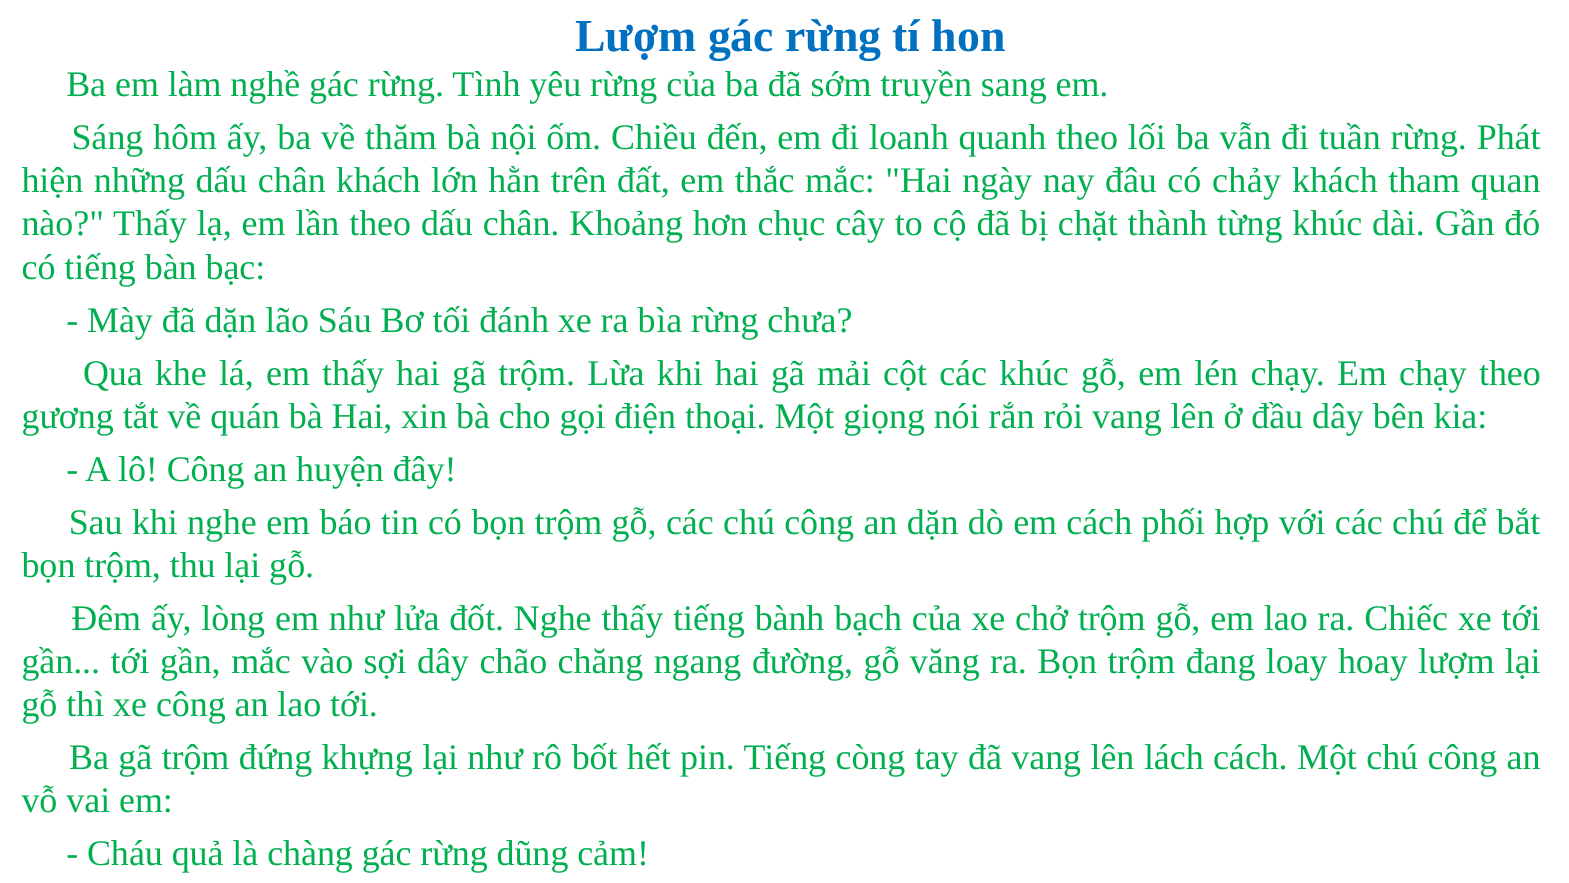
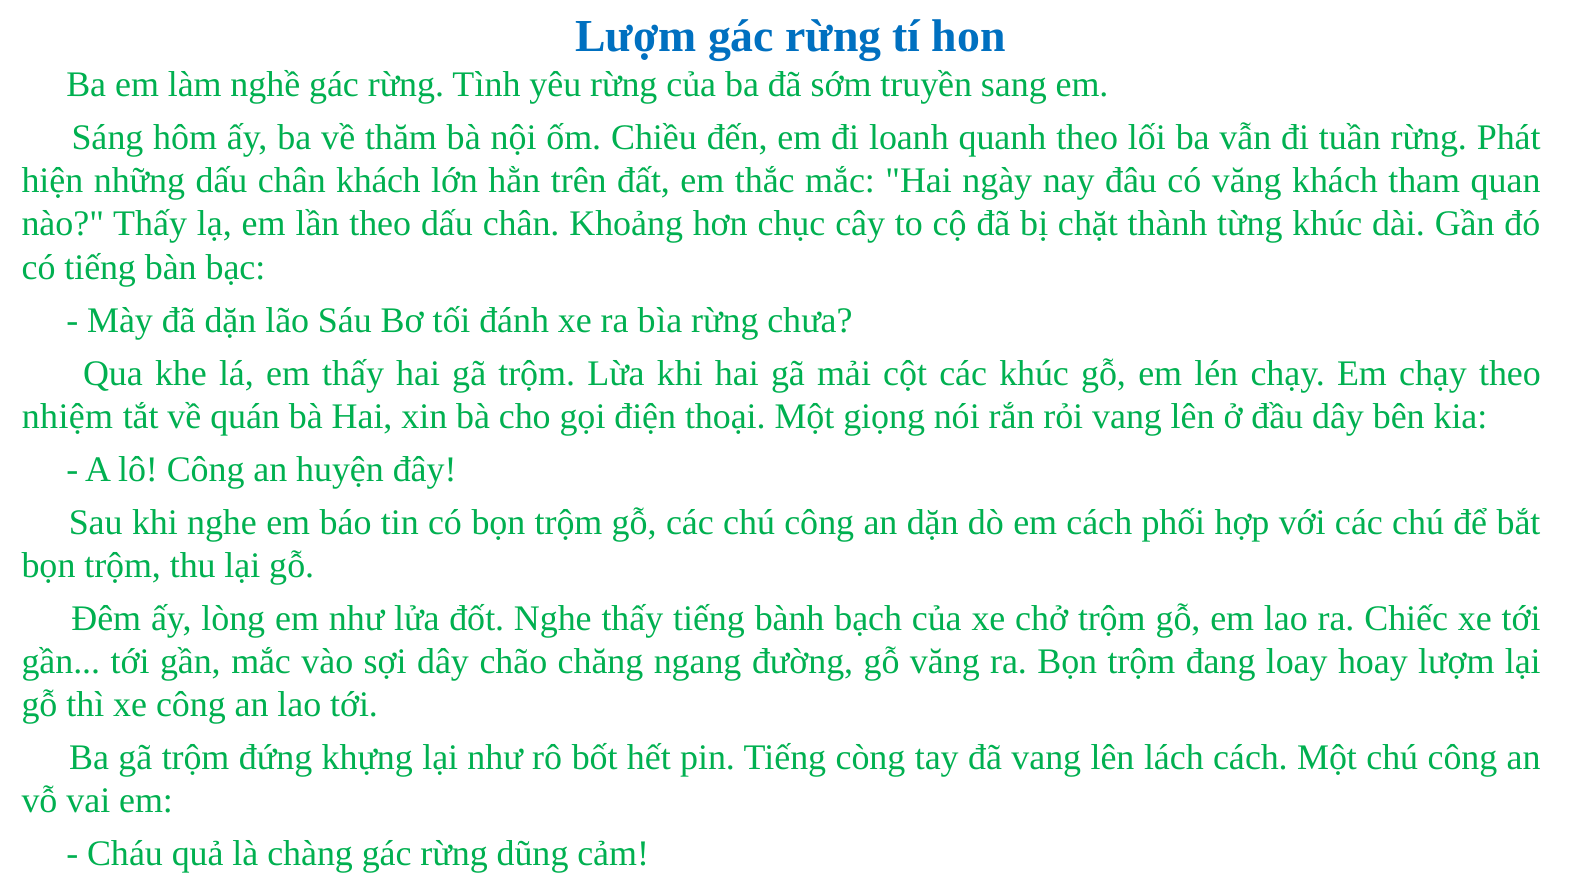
có chảy: chảy -> văng
gương: gương -> nhiệm
